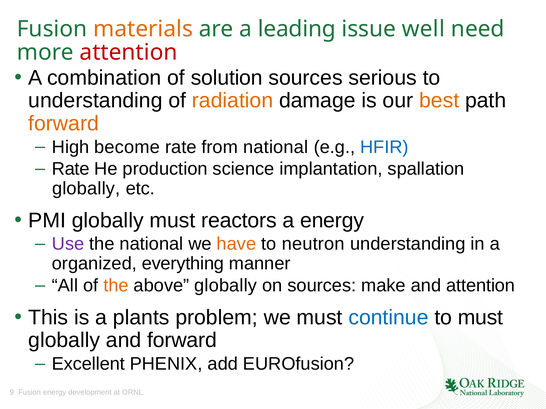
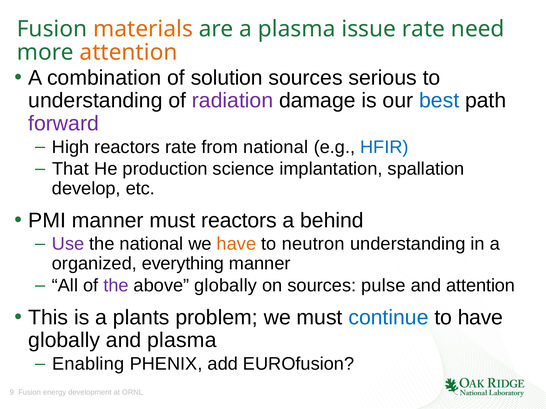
a leading: leading -> plasma
issue well: well -> rate
attention at (129, 52) colour: red -> orange
radiation colour: orange -> purple
best colour: orange -> blue
forward at (64, 124) colour: orange -> purple
High become: become -> reactors
Rate at (71, 169): Rate -> That
globally at (86, 189): globally -> develop
PMI globally: globally -> manner
a energy: energy -> behind
the at (116, 286) colour: orange -> purple
make: make -> pulse
to must: must -> have
and forward: forward -> plasma
Excellent: Excellent -> Enabling
